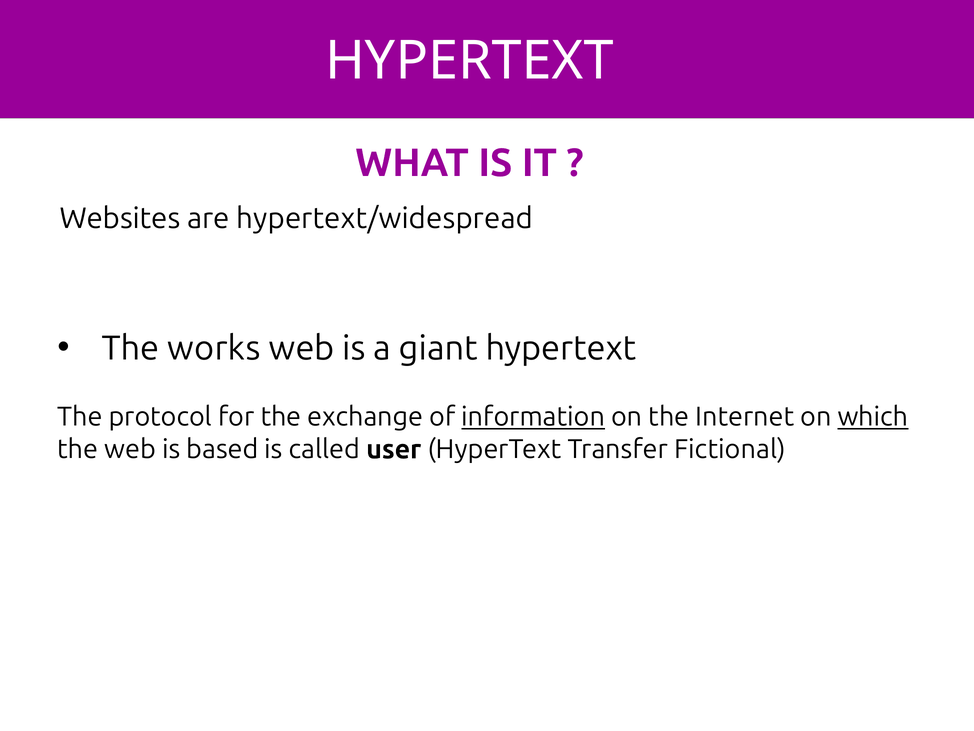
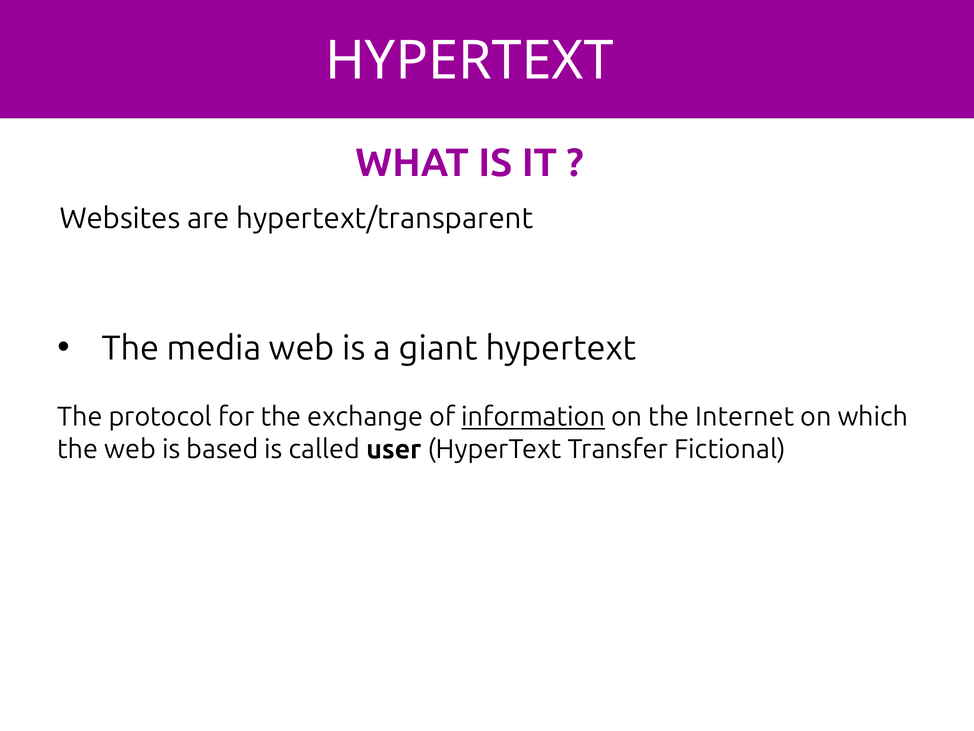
hypertext/widespread: hypertext/widespread -> hypertext/transparent
works: works -> media
which underline: present -> none
